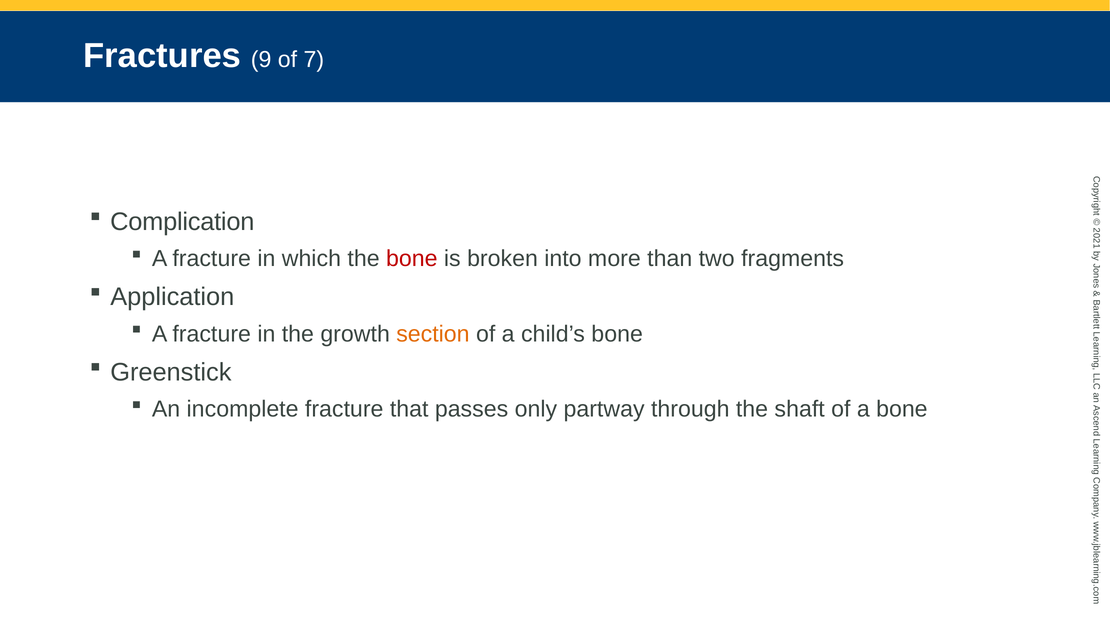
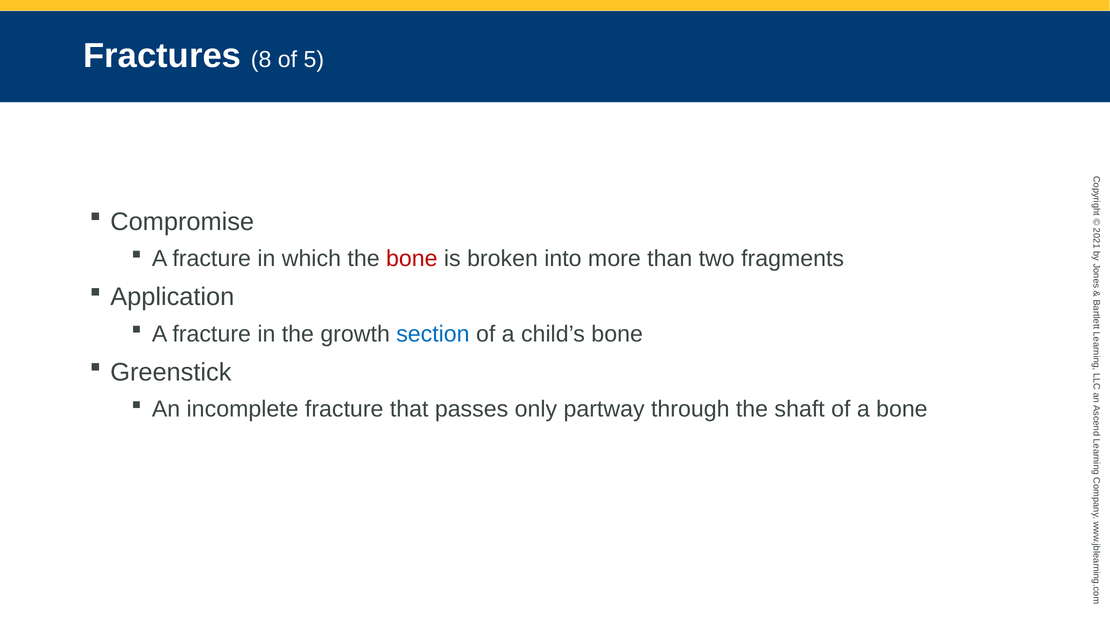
9: 9 -> 8
7: 7 -> 5
Complication: Complication -> Compromise
section colour: orange -> blue
